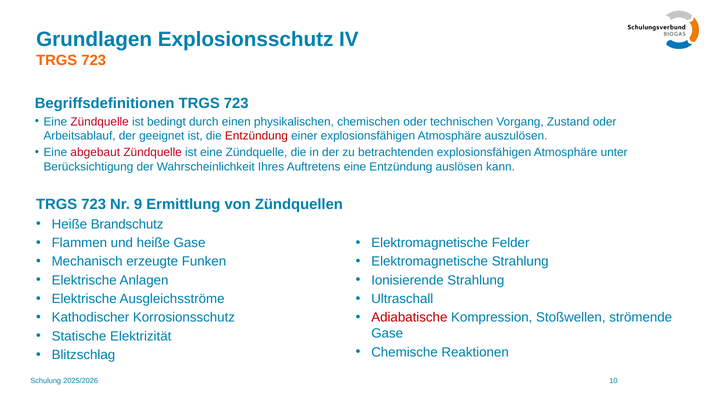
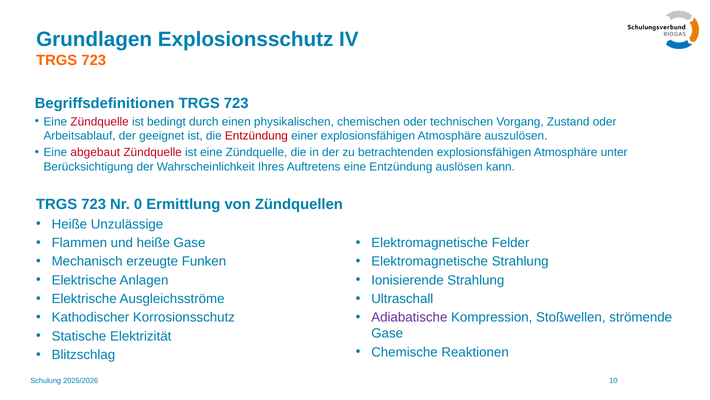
9: 9 -> 0
Brandschutz: Brandschutz -> Unzulässige
Adiabatische colour: red -> purple
